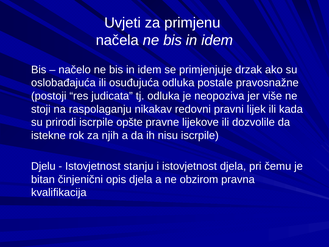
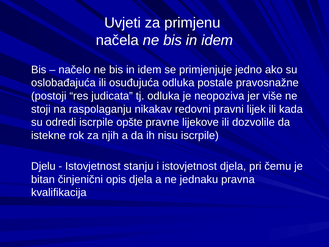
drzak: drzak -> jedno
prirodi: prirodi -> odredi
obzirom: obzirom -> jednaku
